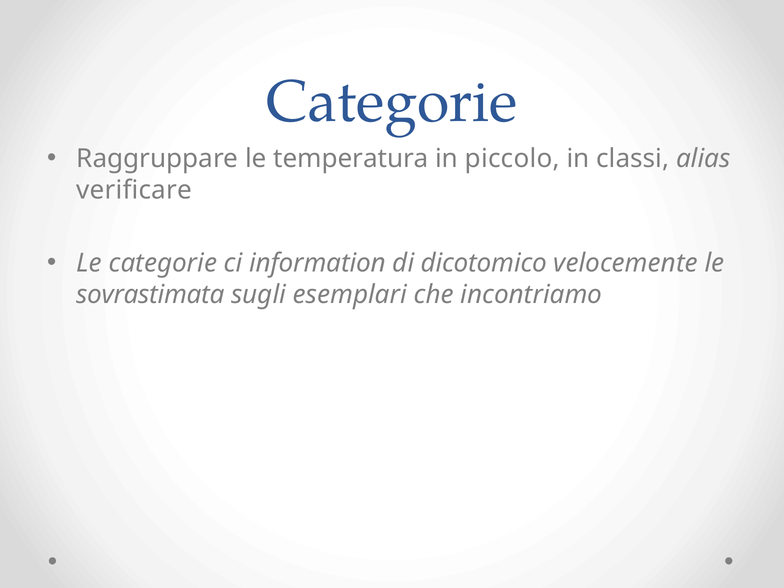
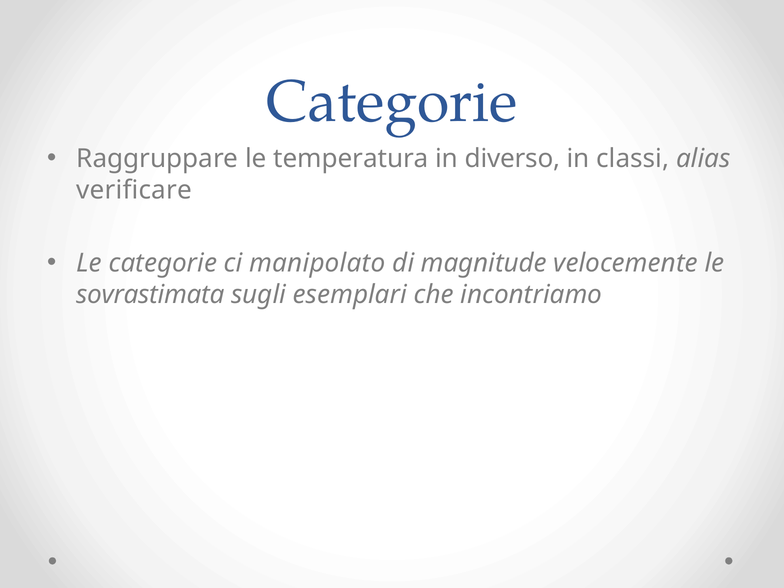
piccolo: piccolo -> diverso
information: information -> manipolato
dicotomico: dicotomico -> magnitude
